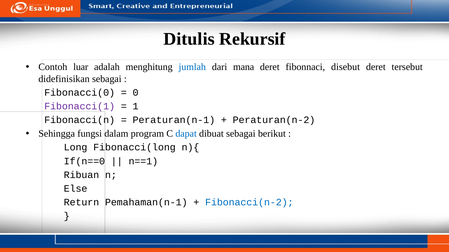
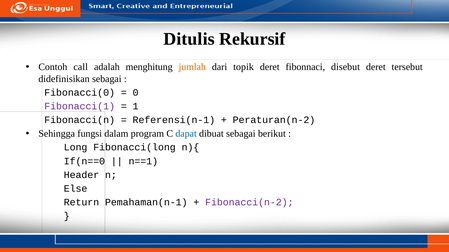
luar: luar -> call
jumlah colour: blue -> orange
mana: mana -> topik
Peraturan(n-1: Peraturan(n-1 -> Referensi(n-1
Ribuan: Ribuan -> Header
Fibonacci(n-2 colour: blue -> purple
